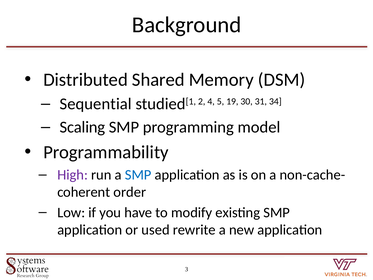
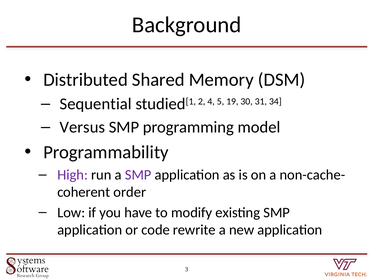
Scaling: Scaling -> Versus
SMP at (138, 175) colour: blue -> purple
used: used -> code
